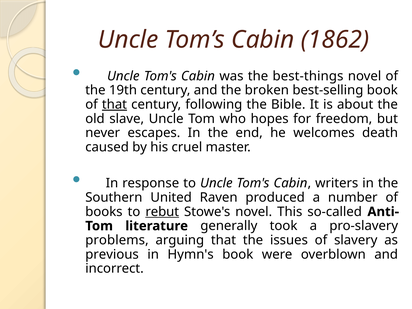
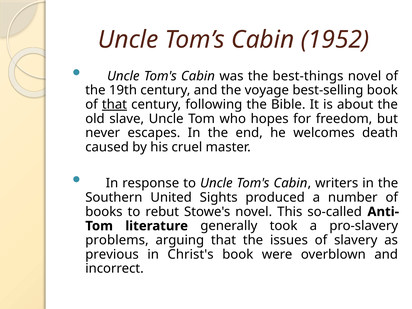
1862: 1862 -> 1952
broken: broken -> voyage
Raven: Raven -> Sights
rebut underline: present -> none
Hymn's: Hymn's -> Christ's
